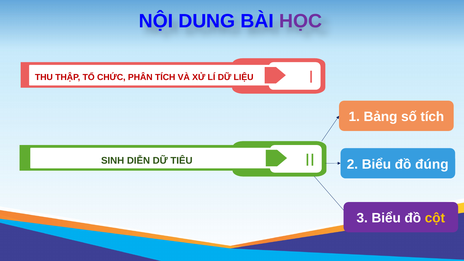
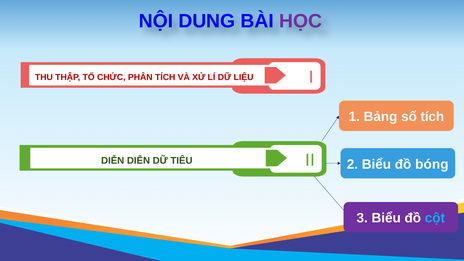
SINH at (113, 160): SINH -> DIỄN
đúng: đúng -> bóng
cột colour: yellow -> light blue
